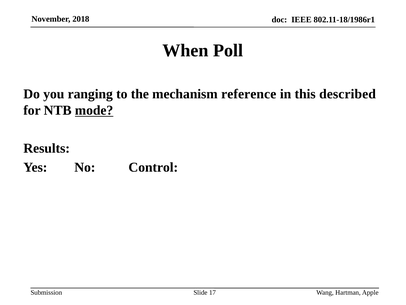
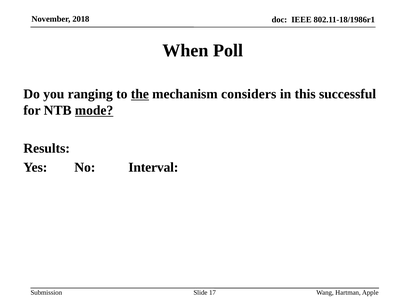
the underline: none -> present
reference: reference -> considers
described: described -> successful
Control: Control -> Interval
